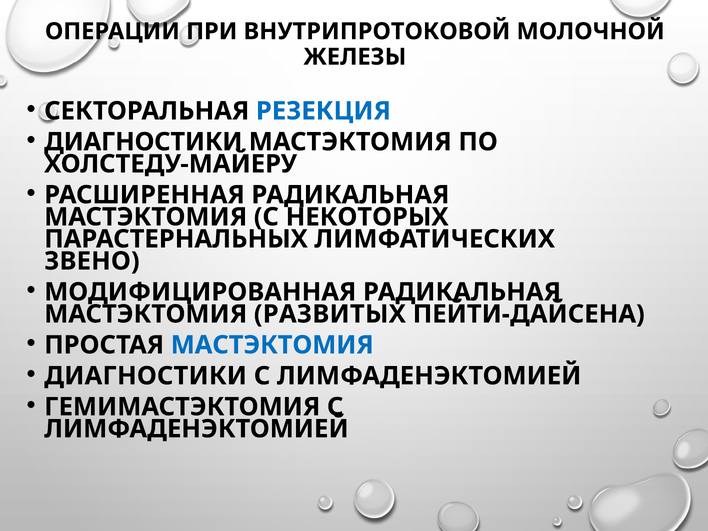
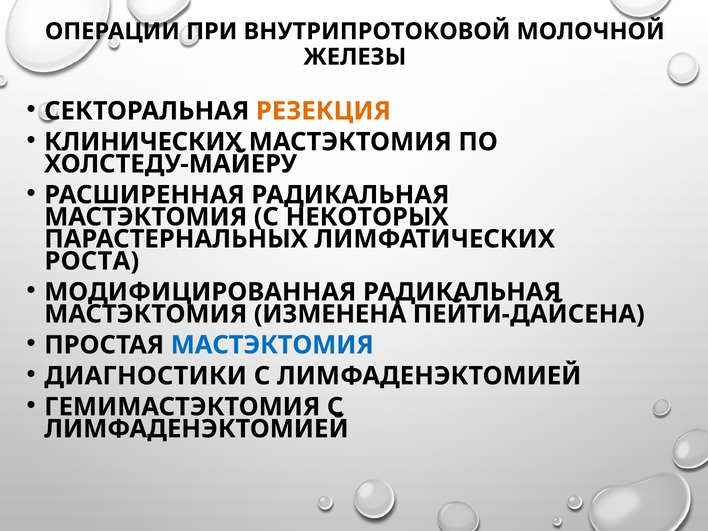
РЕЗЕКЦИЯ colour: blue -> orange
ДИАГНОСТИКИ at (143, 142): ДИАГНОСТИКИ -> КЛИНИЧЕСКИХ
ЗВЕНО: ЗВЕНО -> РОСТА
РАЗВИТЫХ: РАЗВИТЫХ -> ИЗМЕНЕНА
